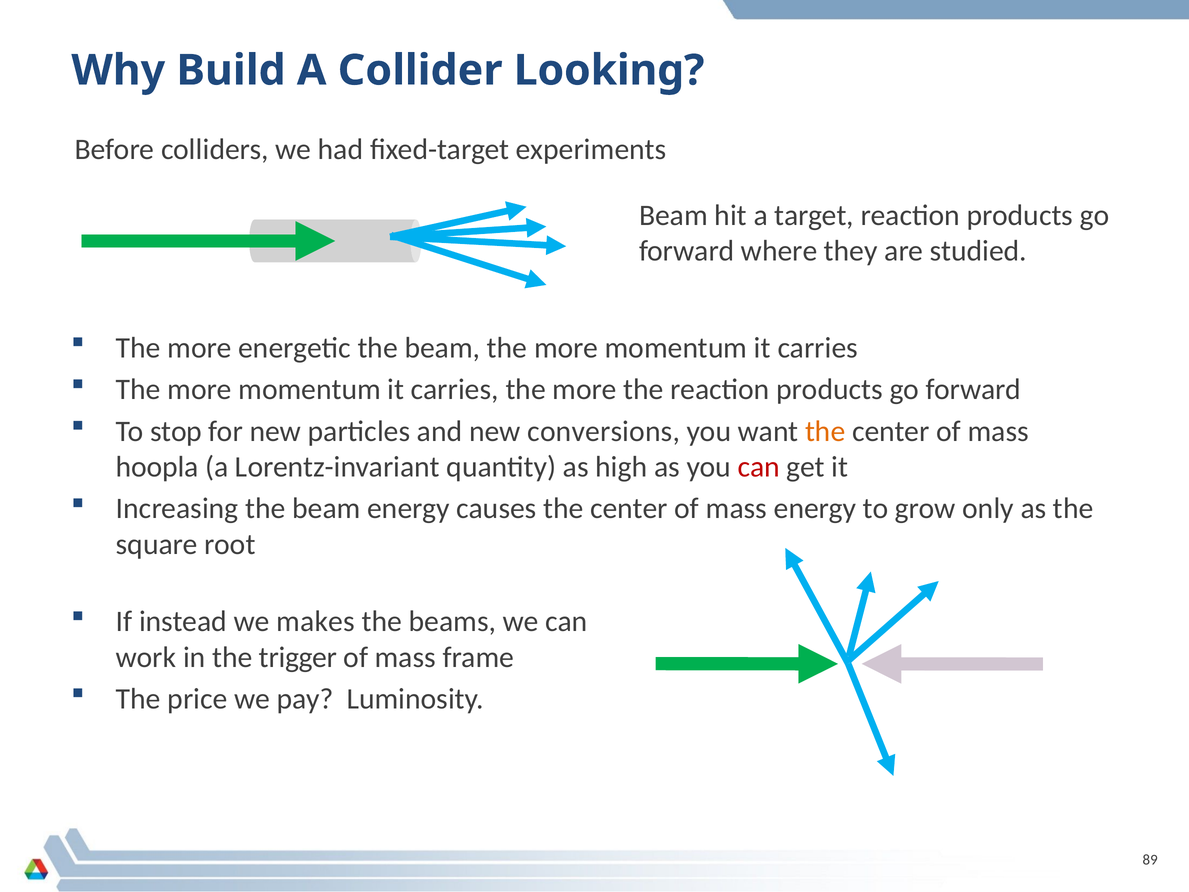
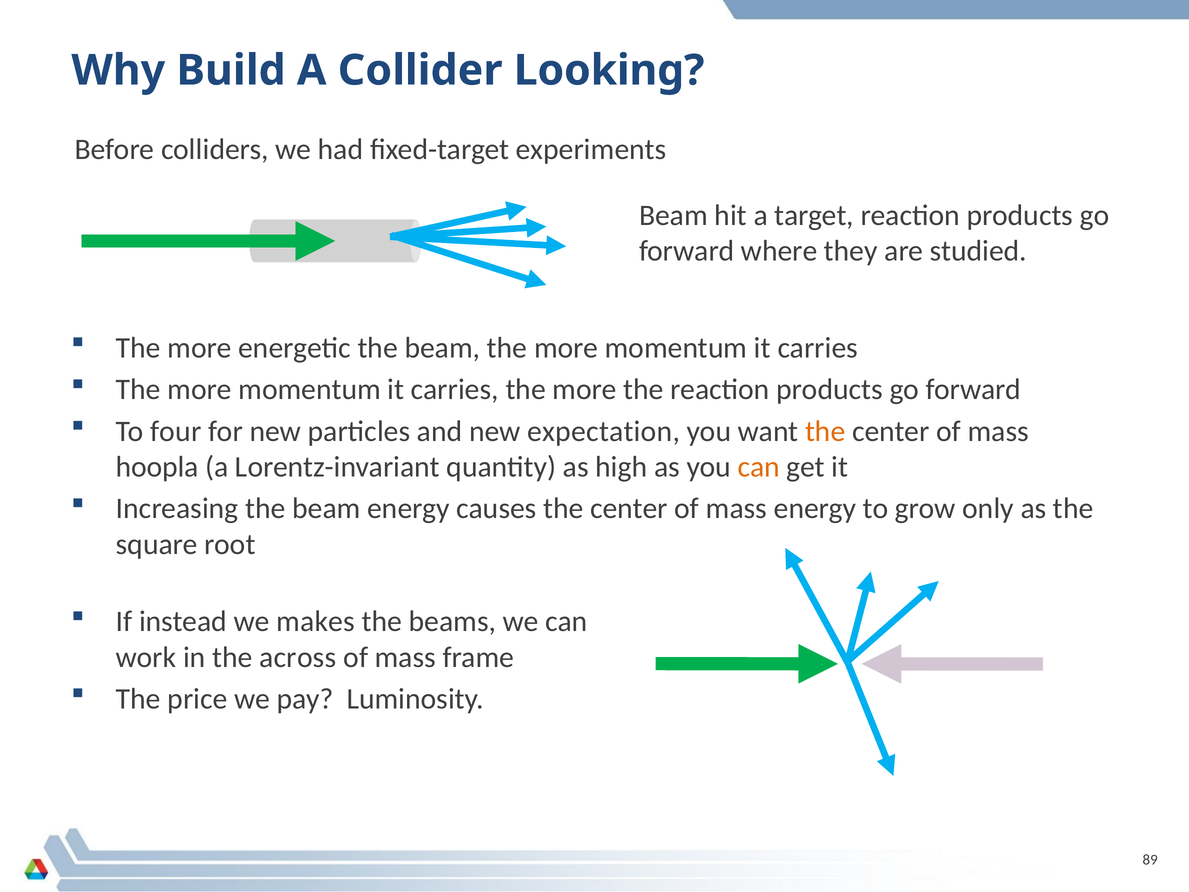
stop: stop -> four
conversions: conversions -> expectation
can at (759, 467) colour: red -> orange
trigger: trigger -> across
